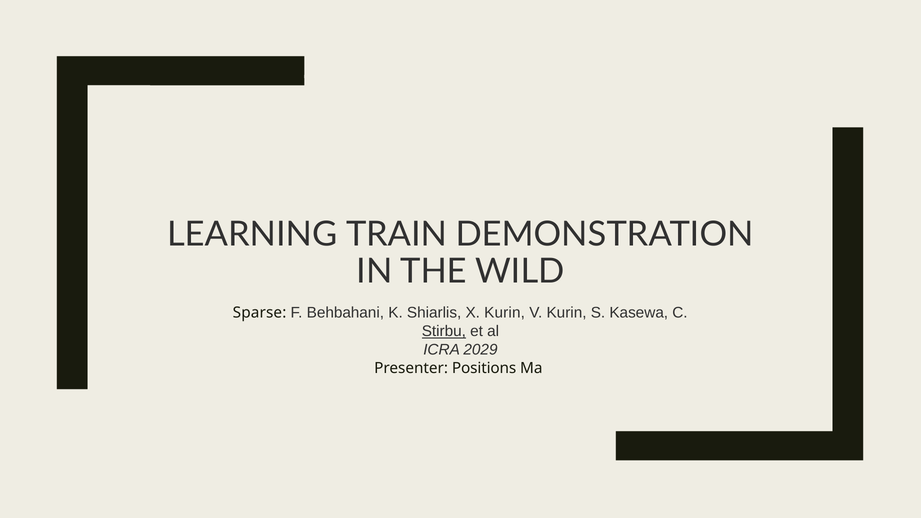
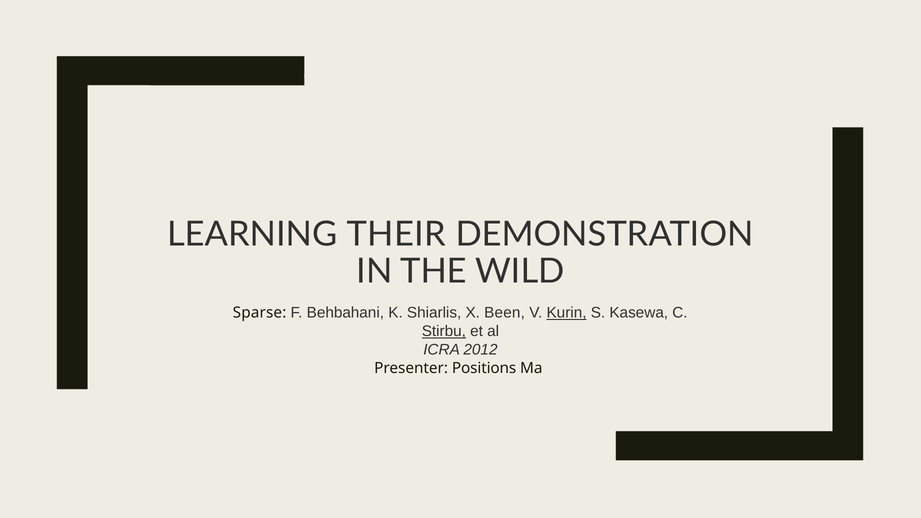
TRAIN: TRAIN -> THEIR
X Kurin: Kurin -> Been
Kurin at (567, 313) underline: none -> present
2029: 2029 -> 2012
